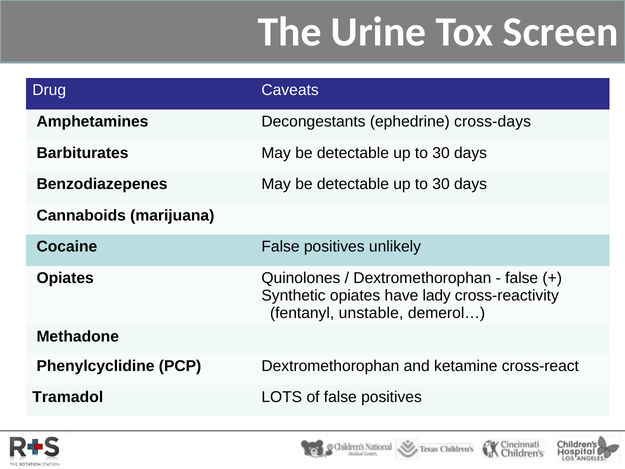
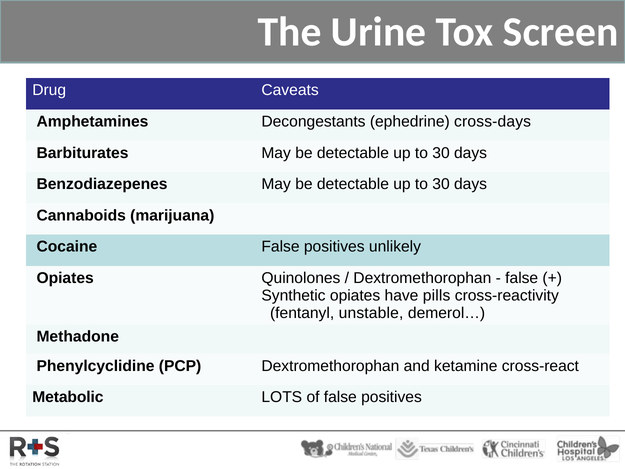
lady: lady -> pills
Tramadol: Tramadol -> Metabolic
